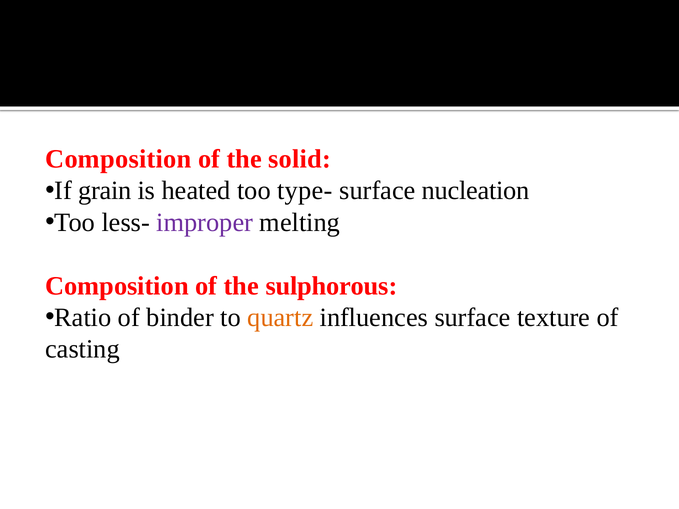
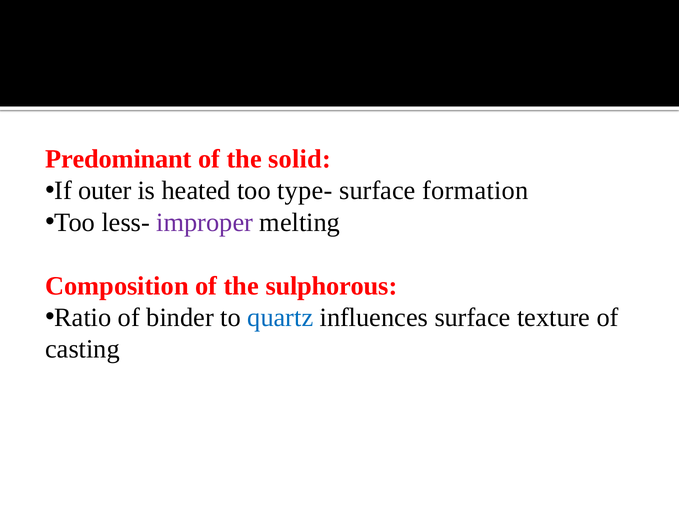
Composition at (118, 159): Composition -> Predominant
grain: grain -> outer
nucleation: nucleation -> formation
quartz colour: orange -> blue
